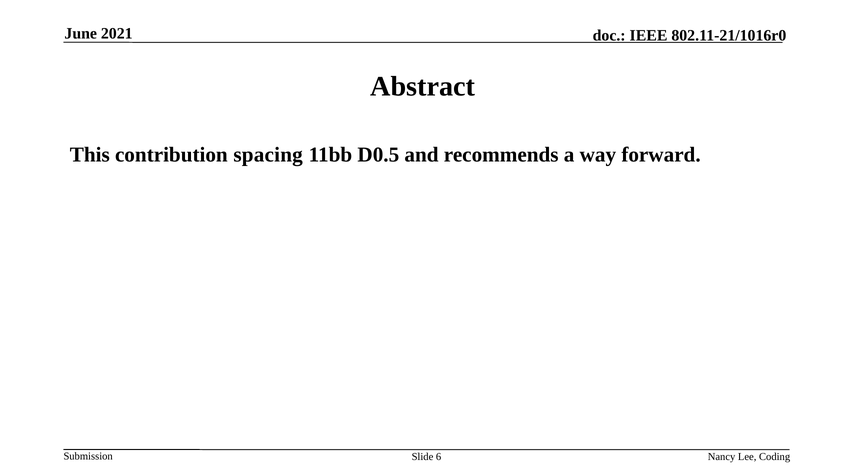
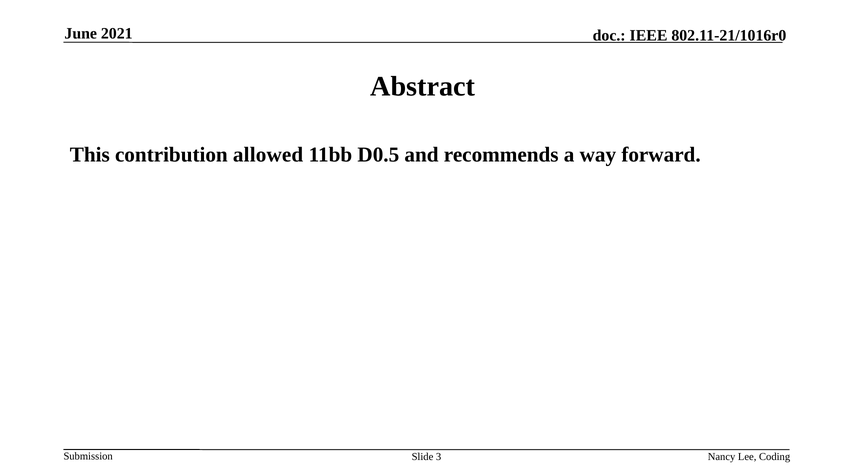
spacing: spacing -> allowed
6: 6 -> 3
